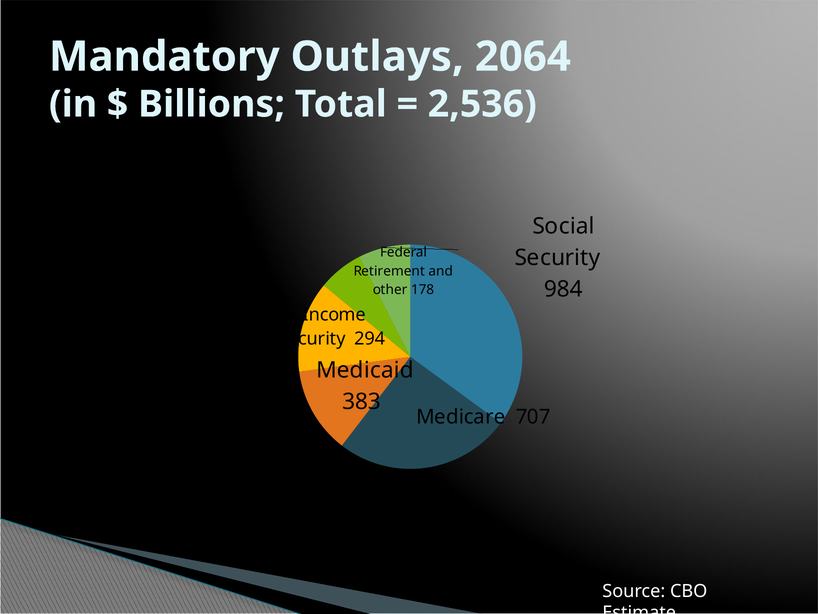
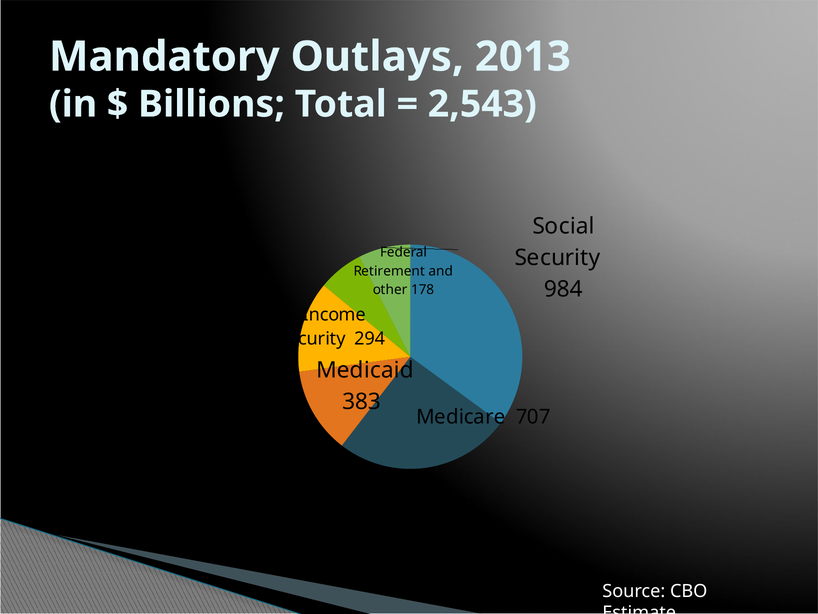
2064: 2064 -> 2013
2,536: 2,536 -> 2,543
